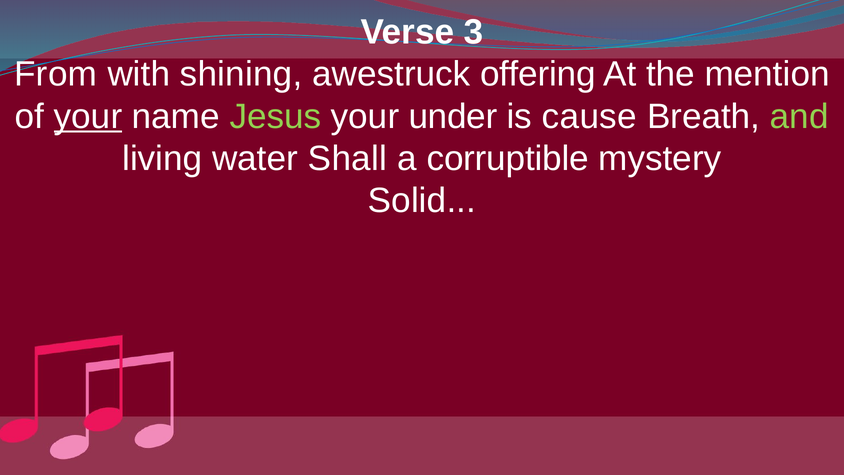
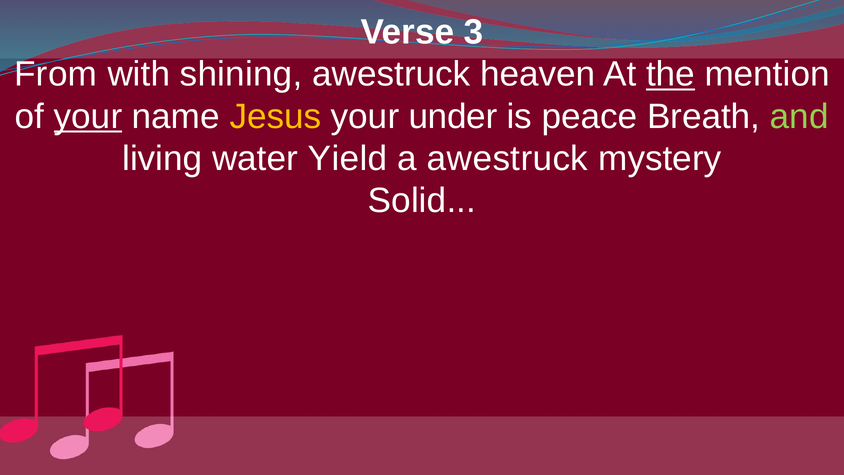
offering: offering -> heaven
the underline: none -> present
Jesus colour: light green -> yellow
cause: cause -> peace
Shall: Shall -> Yield
a corruptible: corruptible -> awestruck
